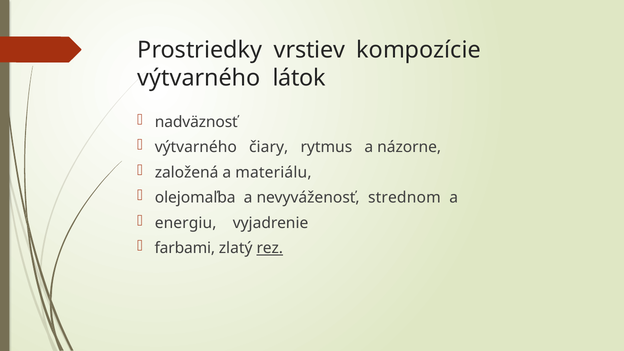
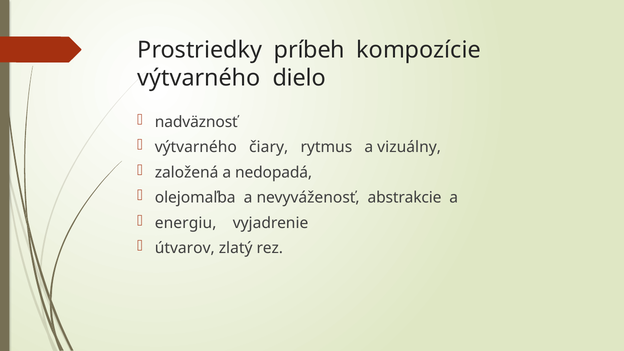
vrstiev: vrstiev -> príbeh
látok: látok -> dielo
názorne: názorne -> vizuálny
materiálu: materiálu -> nedopadá
strednom: strednom -> abstrakcie
farbami: farbami -> útvarov
rez underline: present -> none
